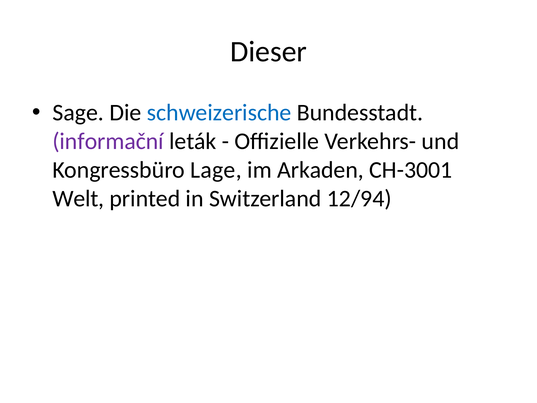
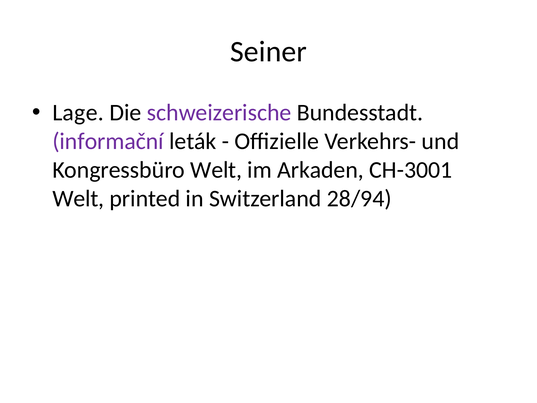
Dieser: Dieser -> Seiner
Sage: Sage -> Lage
schweizerische colour: blue -> purple
Kongressbüro Lage: Lage -> Welt
12/94: 12/94 -> 28/94
